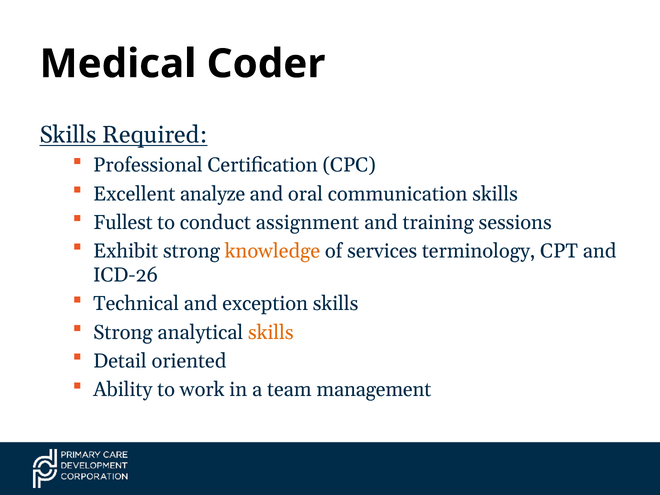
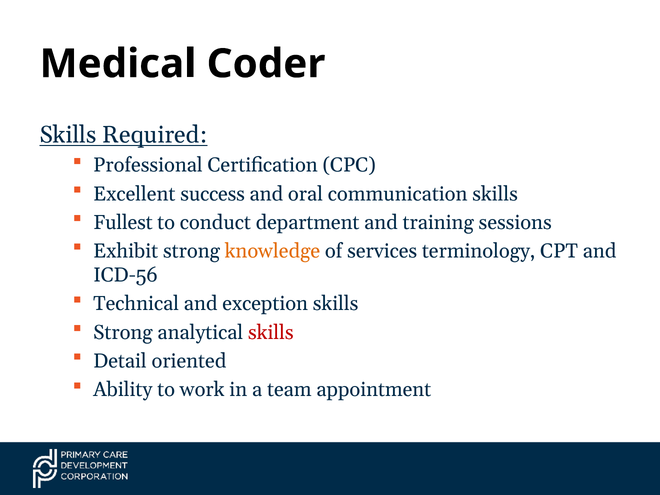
analyze: analyze -> success
assignment: assignment -> department
ICD-26: ICD-26 -> ICD-56
skills at (271, 332) colour: orange -> red
management: management -> appointment
